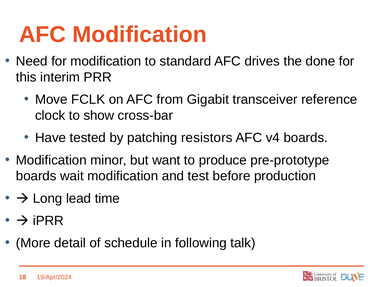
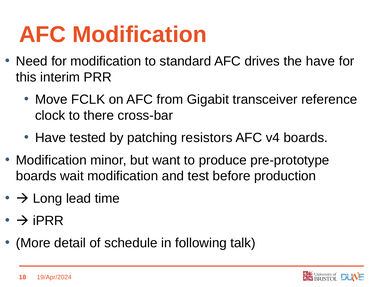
the done: done -> have
show: show -> there
